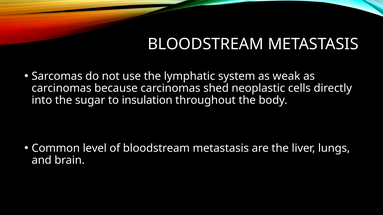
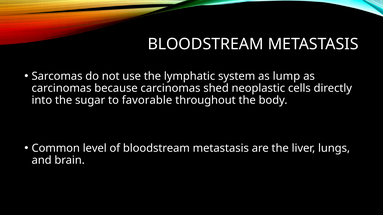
weak: weak -> lump
insulation: insulation -> favorable
